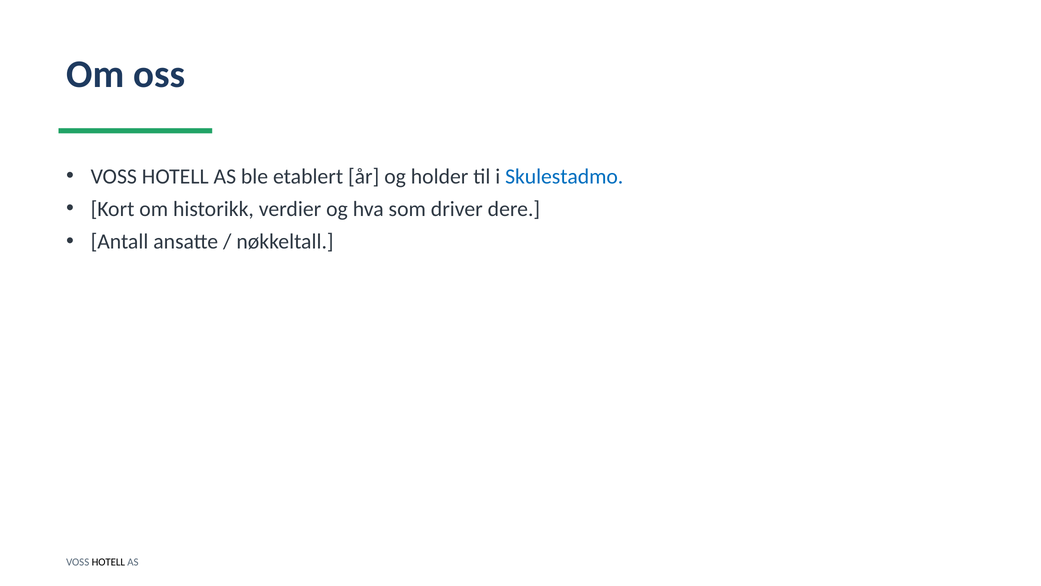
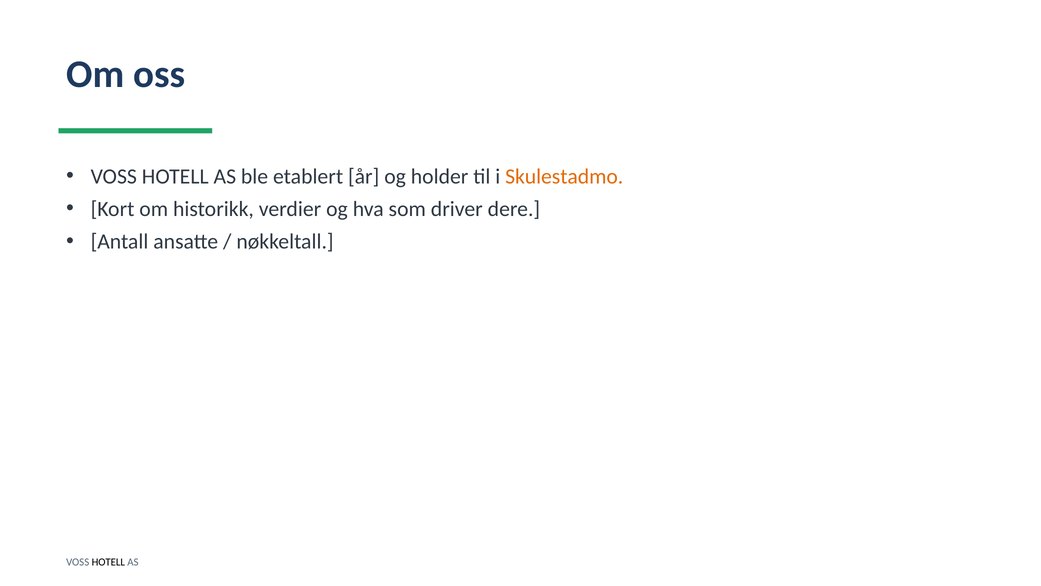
Skulestadmo colour: blue -> orange
